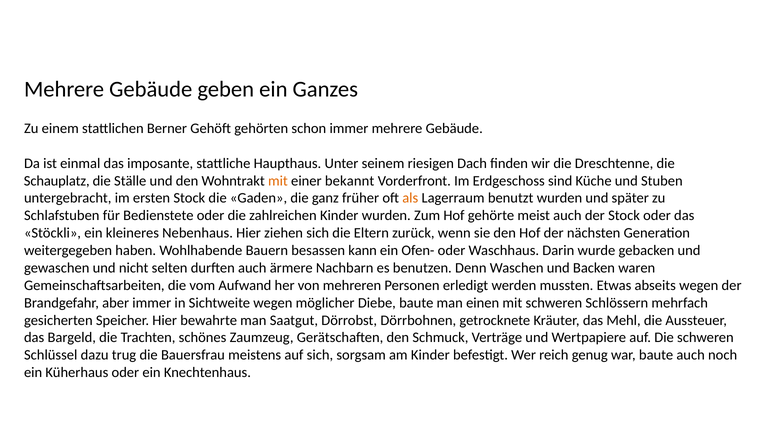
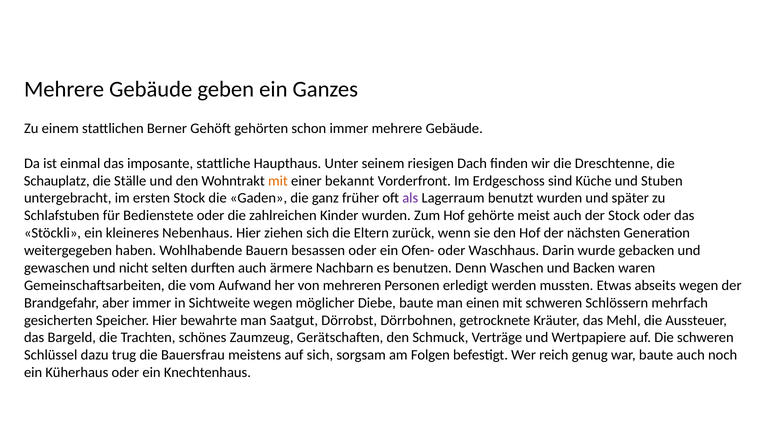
als colour: orange -> purple
besassen kann: kann -> oder
am Kinder: Kinder -> Folgen
